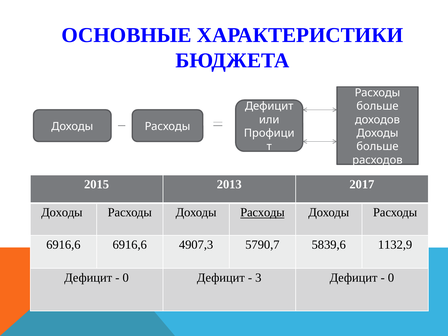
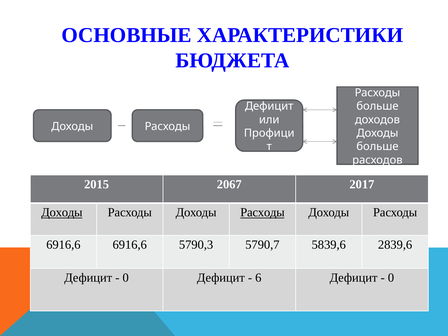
2013: 2013 -> 2067
Доходы at (62, 213) underline: none -> present
4907,3: 4907,3 -> 5790,3
1132,9: 1132,9 -> 2839,6
3: 3 -> 6
